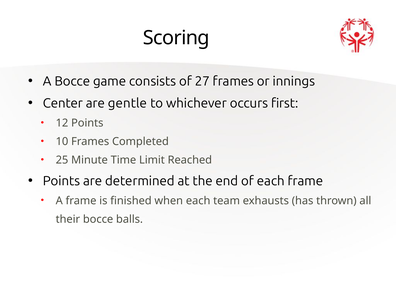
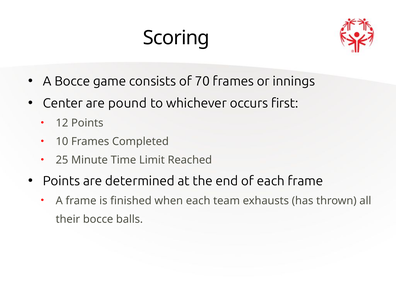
27: 27 -> 70
gentle: gentle -> pound
